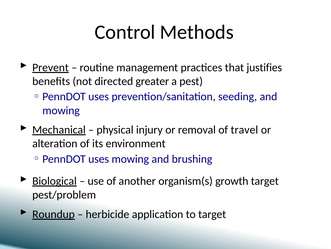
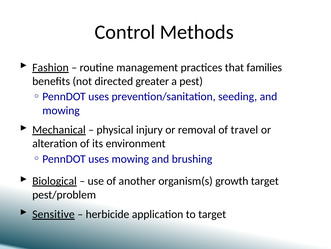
Prevent: Prevent -> Fashion
justifies: justifies -> families
Roundup: Roundup -> Sensitive
